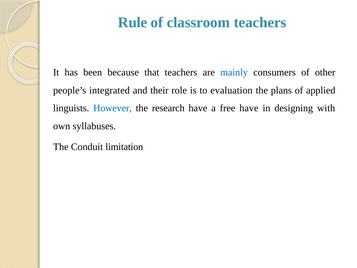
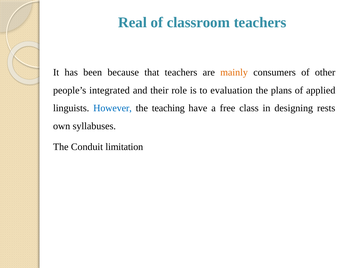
Rule: Rule -> Real
mainly colour: blue -> orange
research: research -> teaching
free have: have -> class
with: with -> rests
